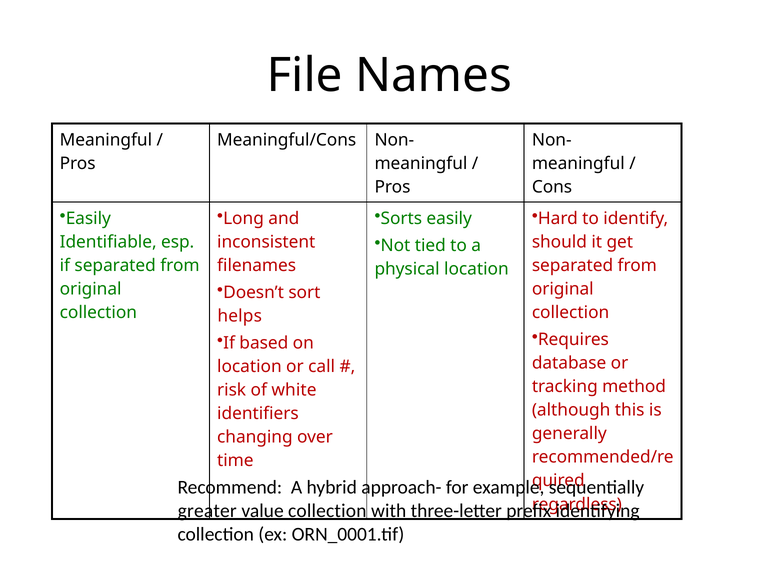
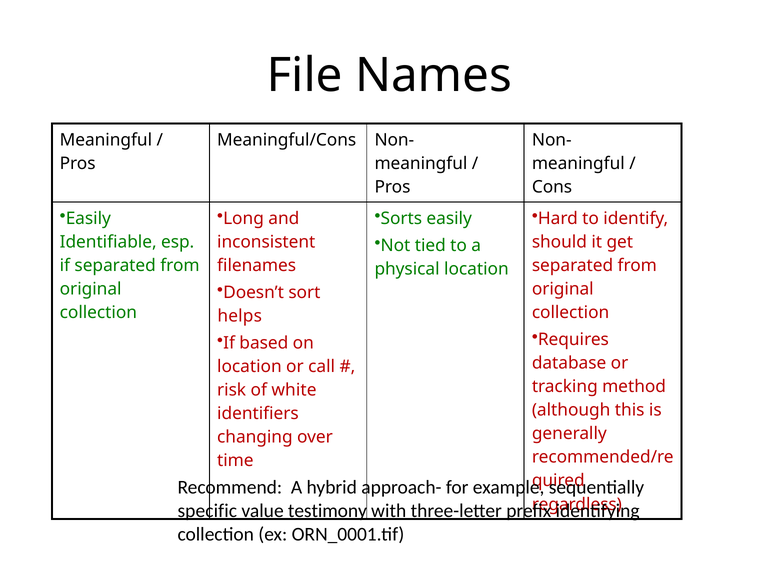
greater: greater -> specific
value collection: collection -> testimony
